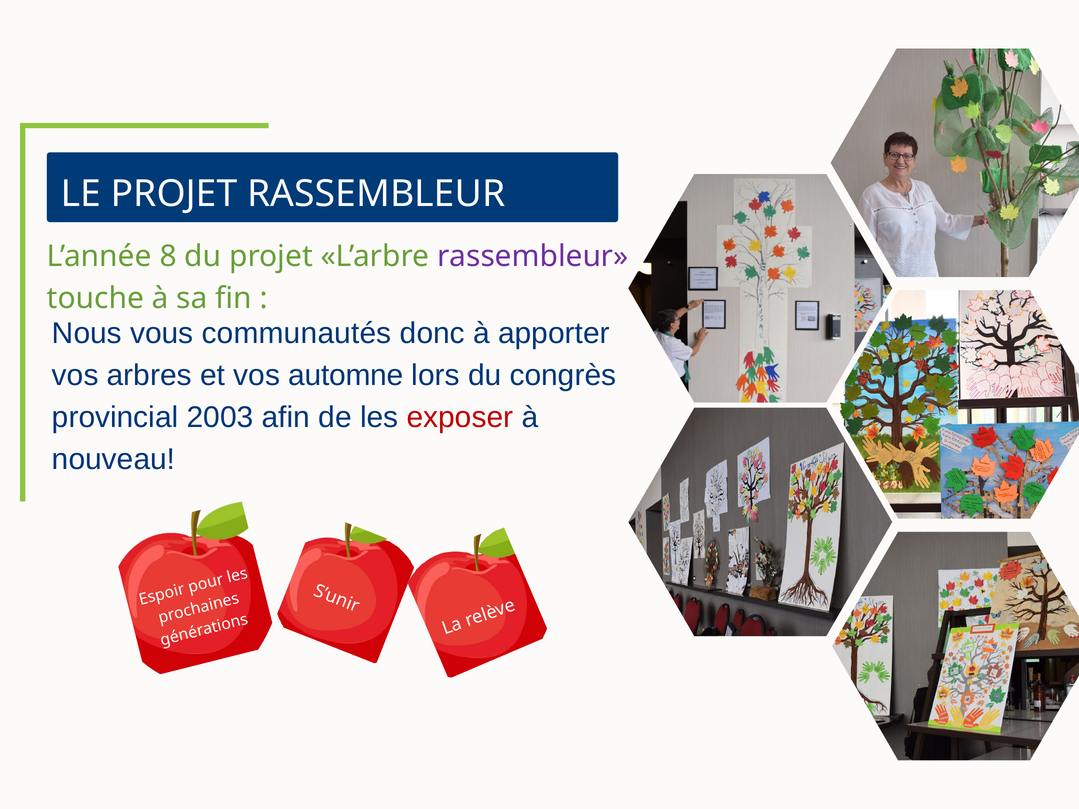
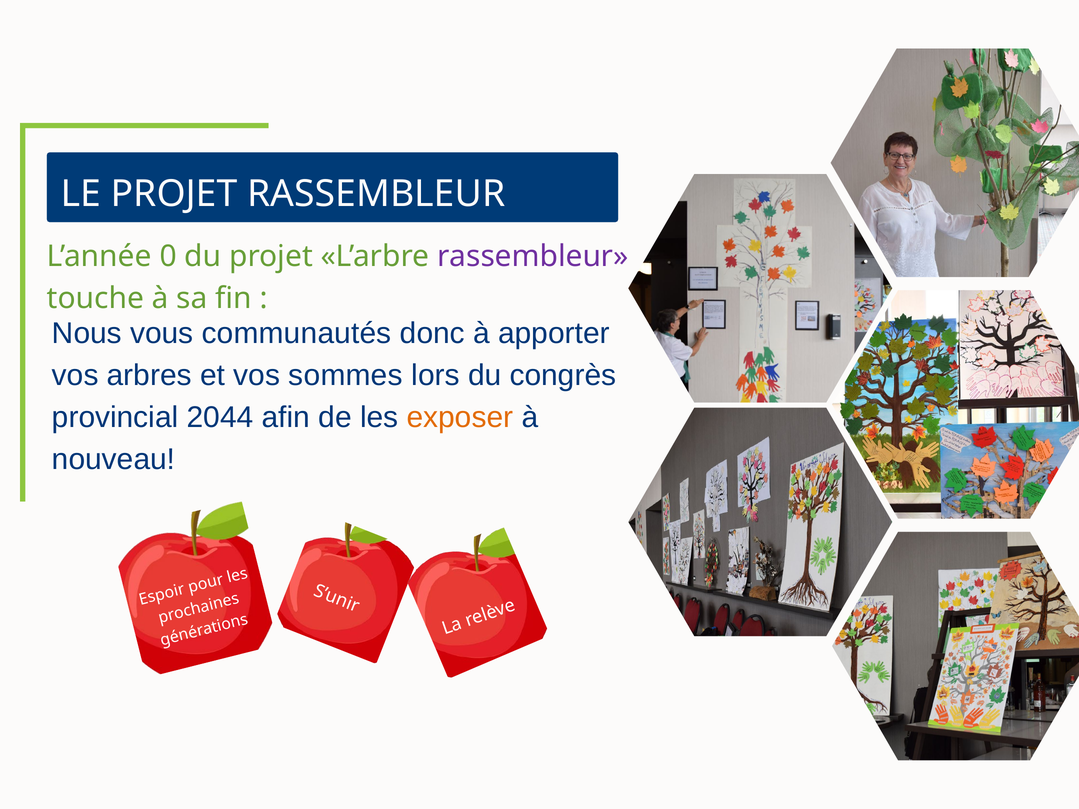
8: 8 -> 0
automne: automne -> sommes
2003: 2003 -> 2044
exposer colour: red -> orange
